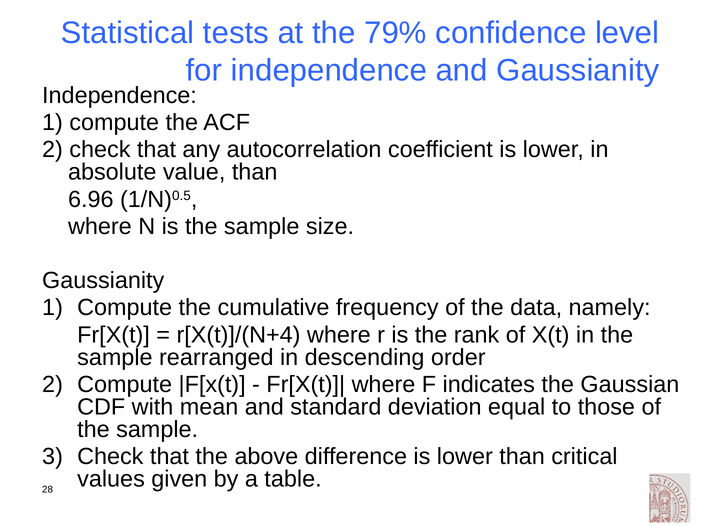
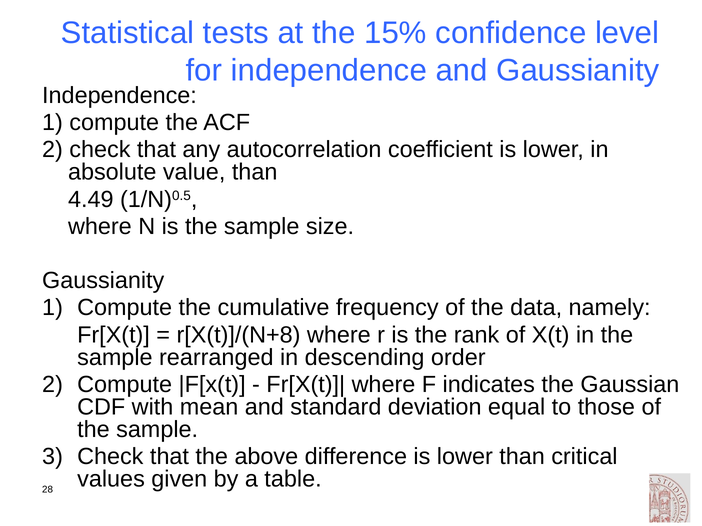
79%: 79% -> 15%
6.96: 6.96 -> 4.49
r[X(t)]/(N+4: r[X(t)]/(N+4 -> r[X(t)]/(N+8
